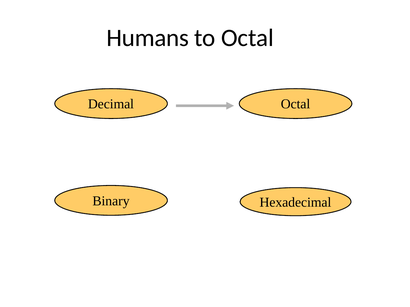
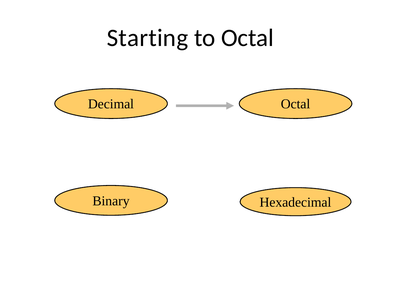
Humans: Humans -> Starting
